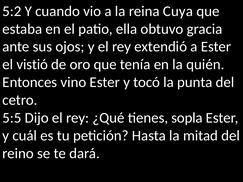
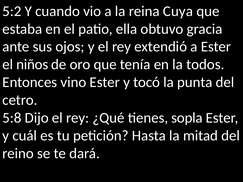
vistió: vistió -> niños
quién: quién -> todos
5:5: 5:5 -> 5:8
